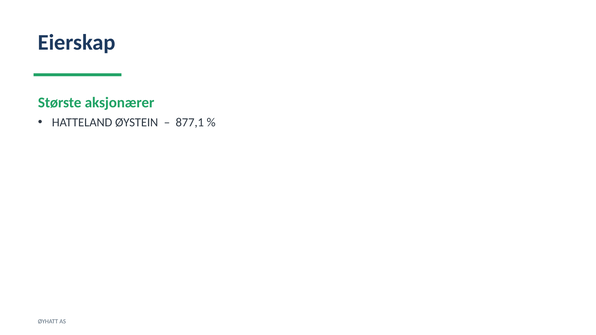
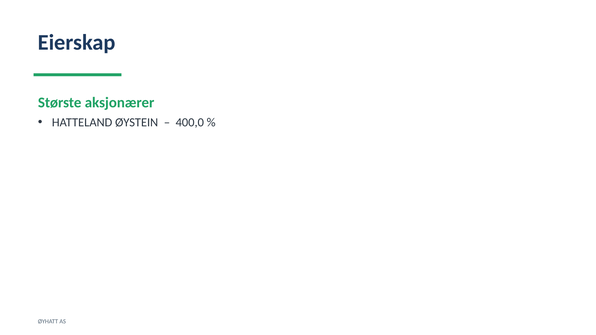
877,1: 877,1 -> 400,0
